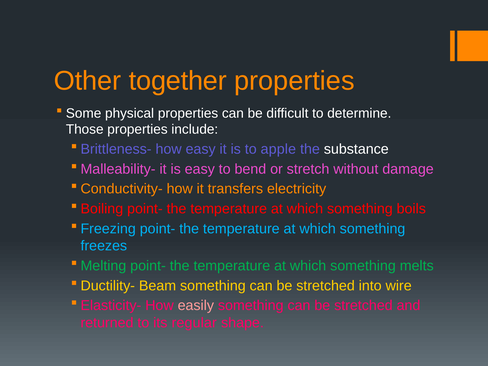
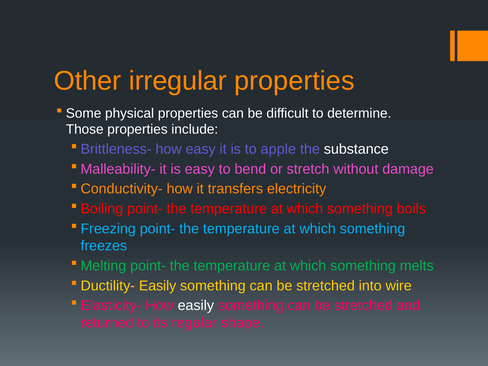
together: together -> irregular
Beam at (158, 286): Beam -> Easily
easily at (196, 306) colour: pink -> white
